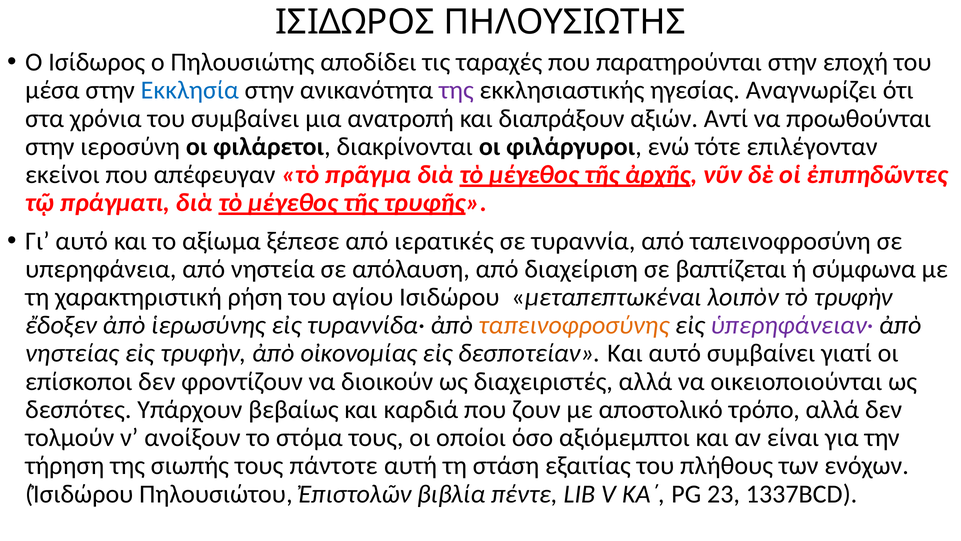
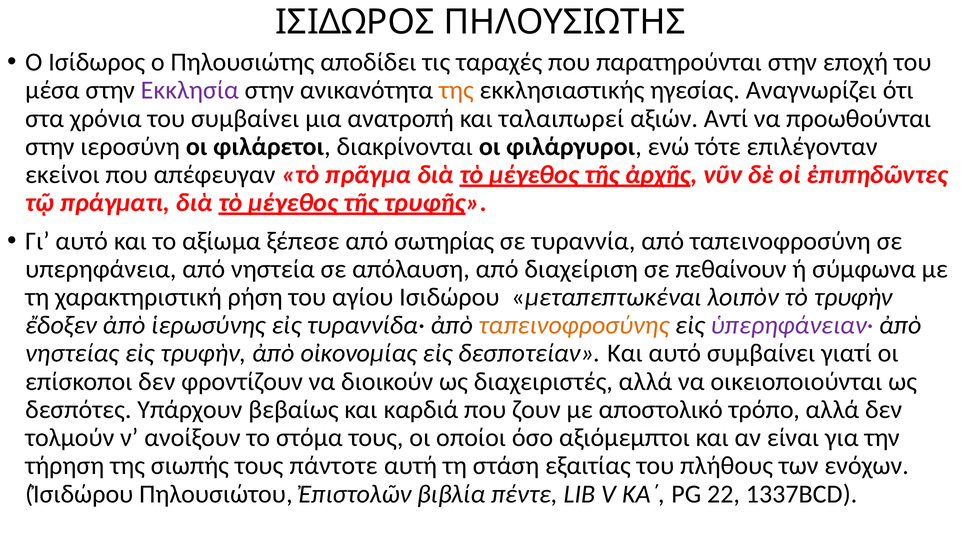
Εκκλησία colour: blue -> purple
της at (456, 90) colour: purple -> orange
διαπράξουν: διαπράξουν -> ταλαιπωρεί
ιερατικές: ιερατικές -> σωτηρίας
βαπτίζεται: βαπτίζεται -> πεθαίνουν
23: 23 -> 22
